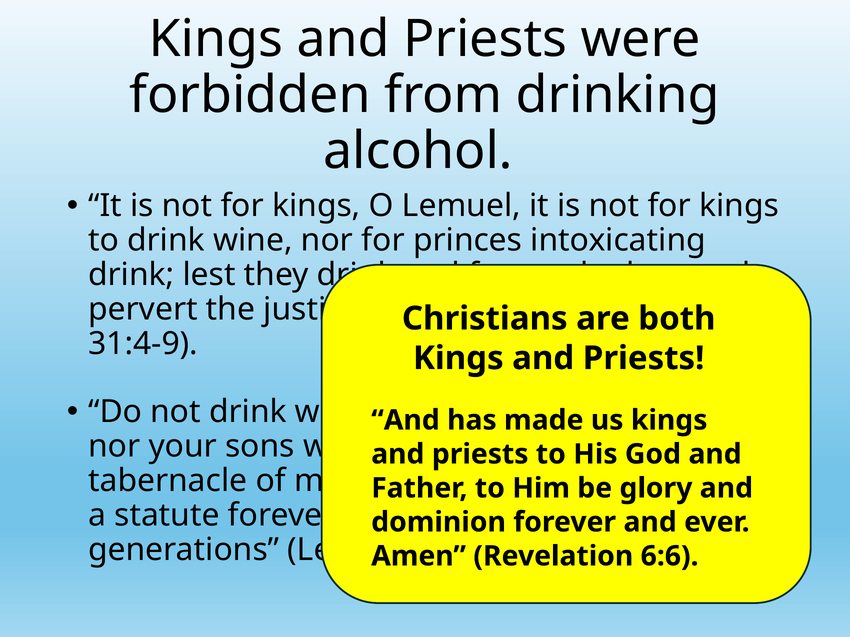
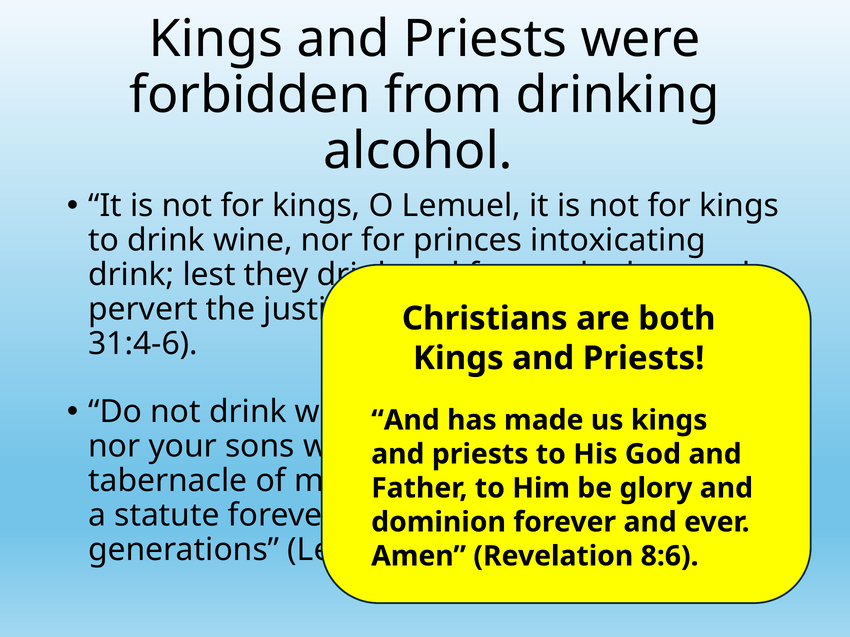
31:4-9: 31:4-9 -> 31:4-6
6:6: 6:6 -> 8:6
